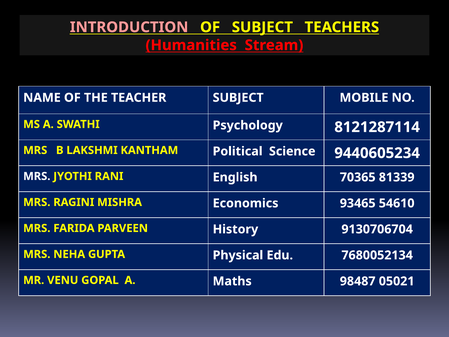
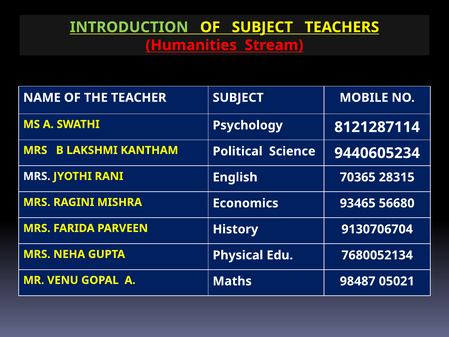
INTRODUCTION colour: pink -> light green
81339: 81339 -> 28315
54610: 54610 -> 56680
